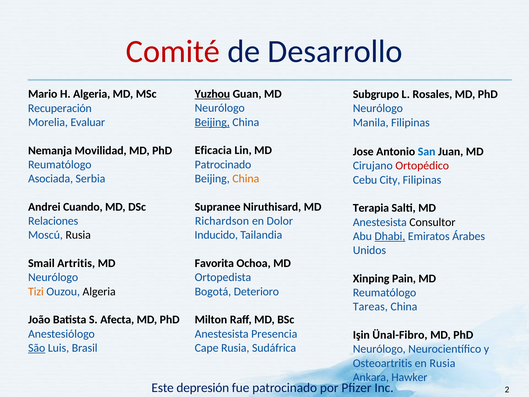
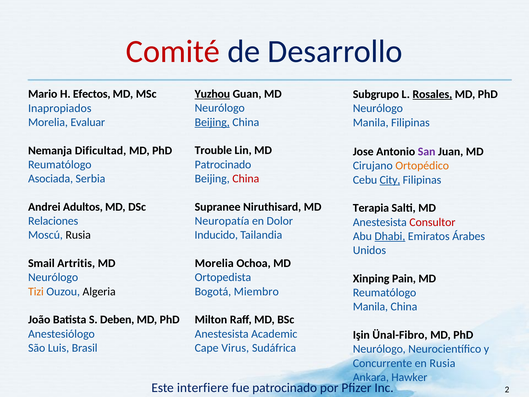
H Algeria: Algeria -> Efectos
Rosales underline: none -> present
Recuperación: Recuperación -> Inapropiados
Movilidad: Movilidad -> Dificultad
Eficacia: Eficacia -> Trouble
San colour: blue -> purple
Ortopédico colour: red -> orange
China at (246, 179) colour: orange -> red
City underline: none -> present
Cuando: Cuando -> Adultos
Richardson: Richardson -> Neuropatía
Consultor colour: black -> red
Favorita at (214, 263): Favorita -> Morelia
Deterioro: Deterioro -> Miembro
Tareas at (370, 307): Tareas -> Manila
Afecta: Afecta -> Deben
Presencia: Presencia -> Academic
São underline: present -> none
Cape Rusia: Rusia -> Virus
Osteoartritis: Osteoartritis -> Concurrente
depresión: depresión -> interfiere
